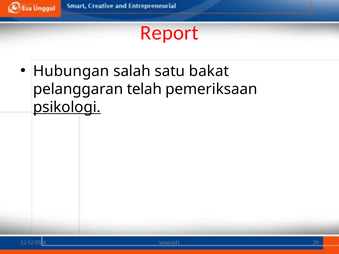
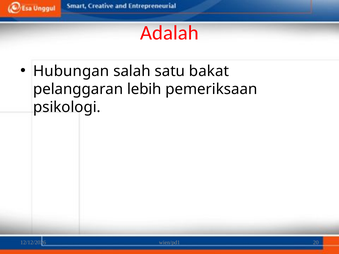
Report: Report -> Adalah
telah: telah -> lebih
psikologi underline: present -> none
